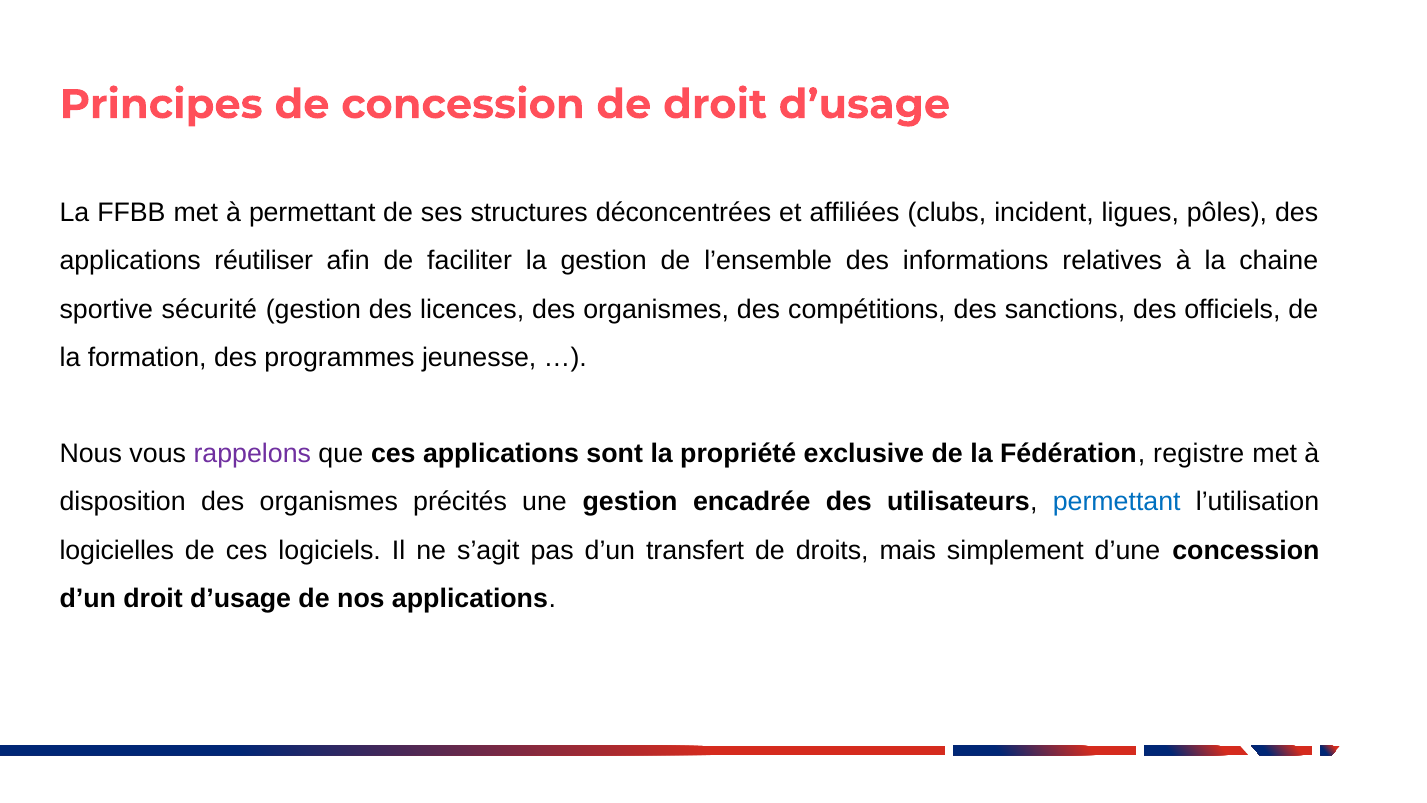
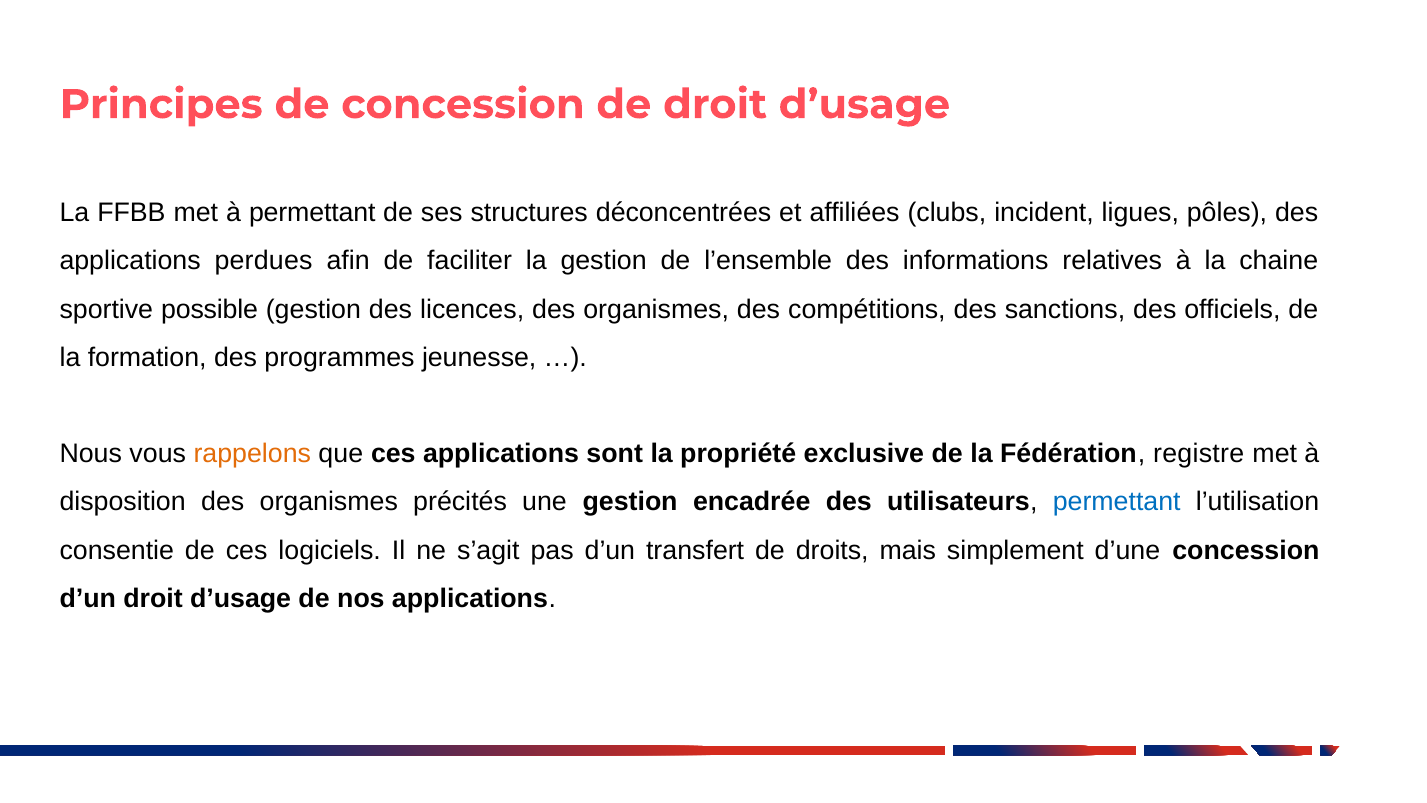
réutiliser: réutiliser -> perdues
sécurité: sécurité -> possible
rappelons colour: purple -> orange
logicielles: logicielles -> consentie
